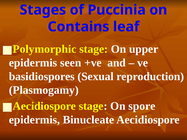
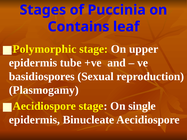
seen: seen -> tube
spore: spore -> single
